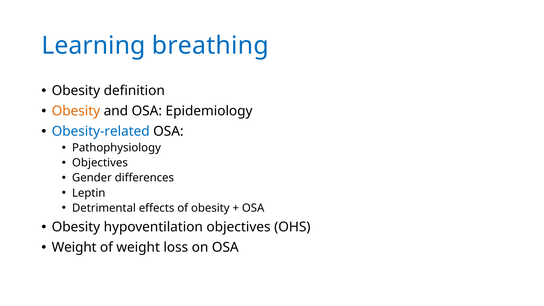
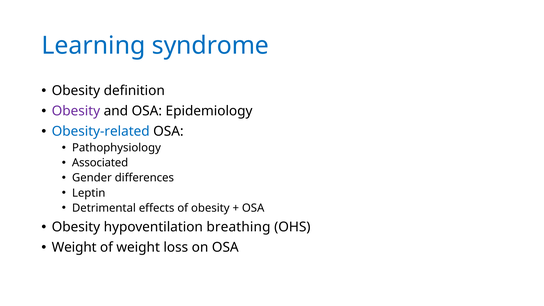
breathing: breathing -> syndrome
Obesity at (76, 111) colour: orange -> purple
Objectives at (100, 163): Objectives -> Associated
hypoventilation objectives: objectives -> breathing
